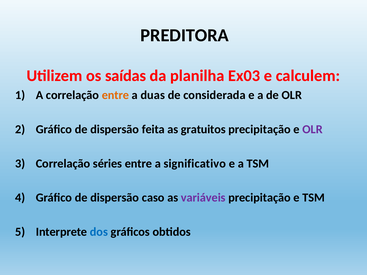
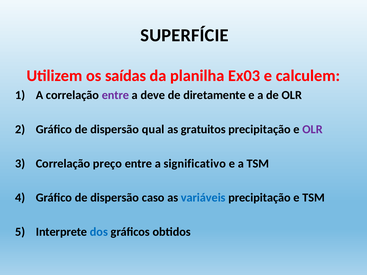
PREDITORA: PREDITORA -> SUPERFÍCIE
entre at (115, 95) colour: orange -> purple
duas: duas -> deve
considerada: considerada -> diretamente
feita: feita -> qual
séries: séries -> preço
variáveis colour: purple -> blue
